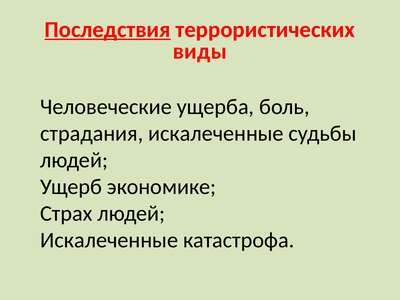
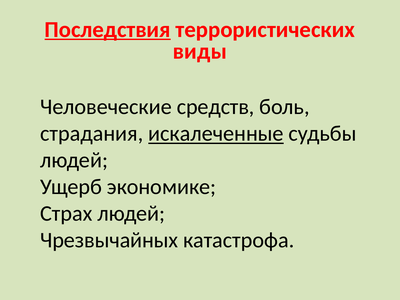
ущерба: ущерба -> средств
искалеченные at (216, 134) underline: none -> present
Искалеченные at (109, 240): Искалеченные -> Чрезвычайных
